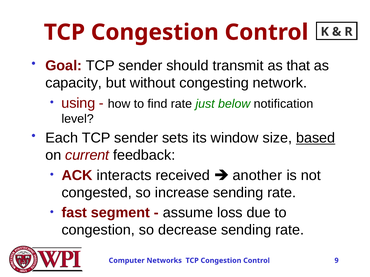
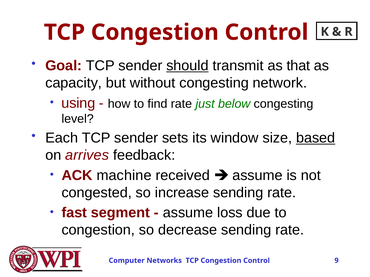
should underline: none -> present
below notification: notification -> congesting
current: current -> arrives
interacts: interacts -> machine
another at (257, 176): another -> assume
